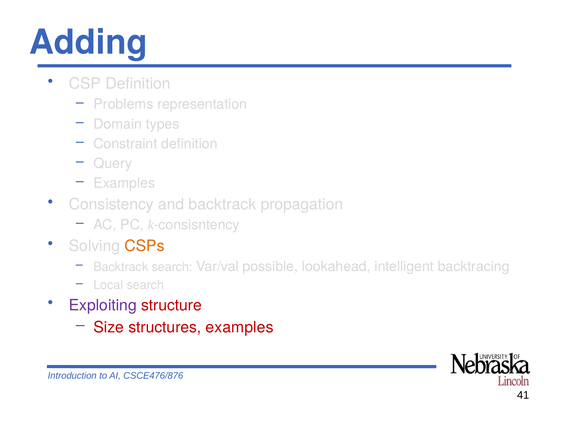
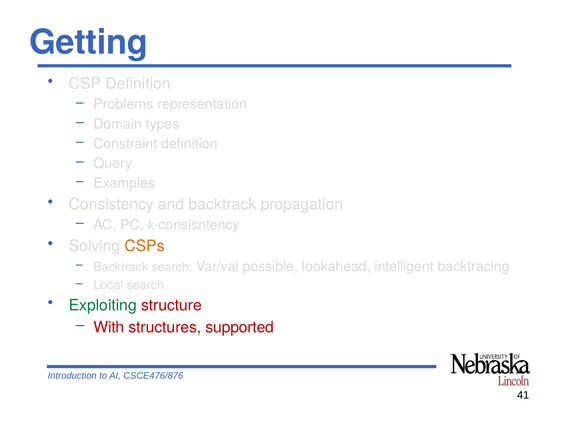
Adding: Adding -> Getting
Exploiting colour: purple -> green
Size: Size -> With
structures examples: examples -> supported
